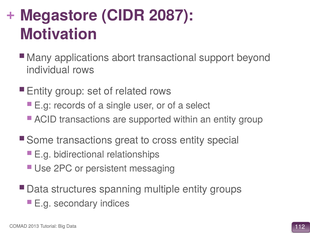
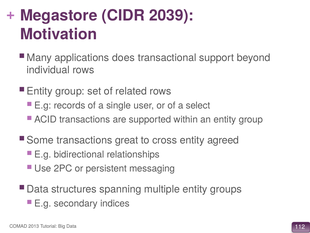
2087: 2087 -> 2039
abort: abort -> does
special: special -> agreed
